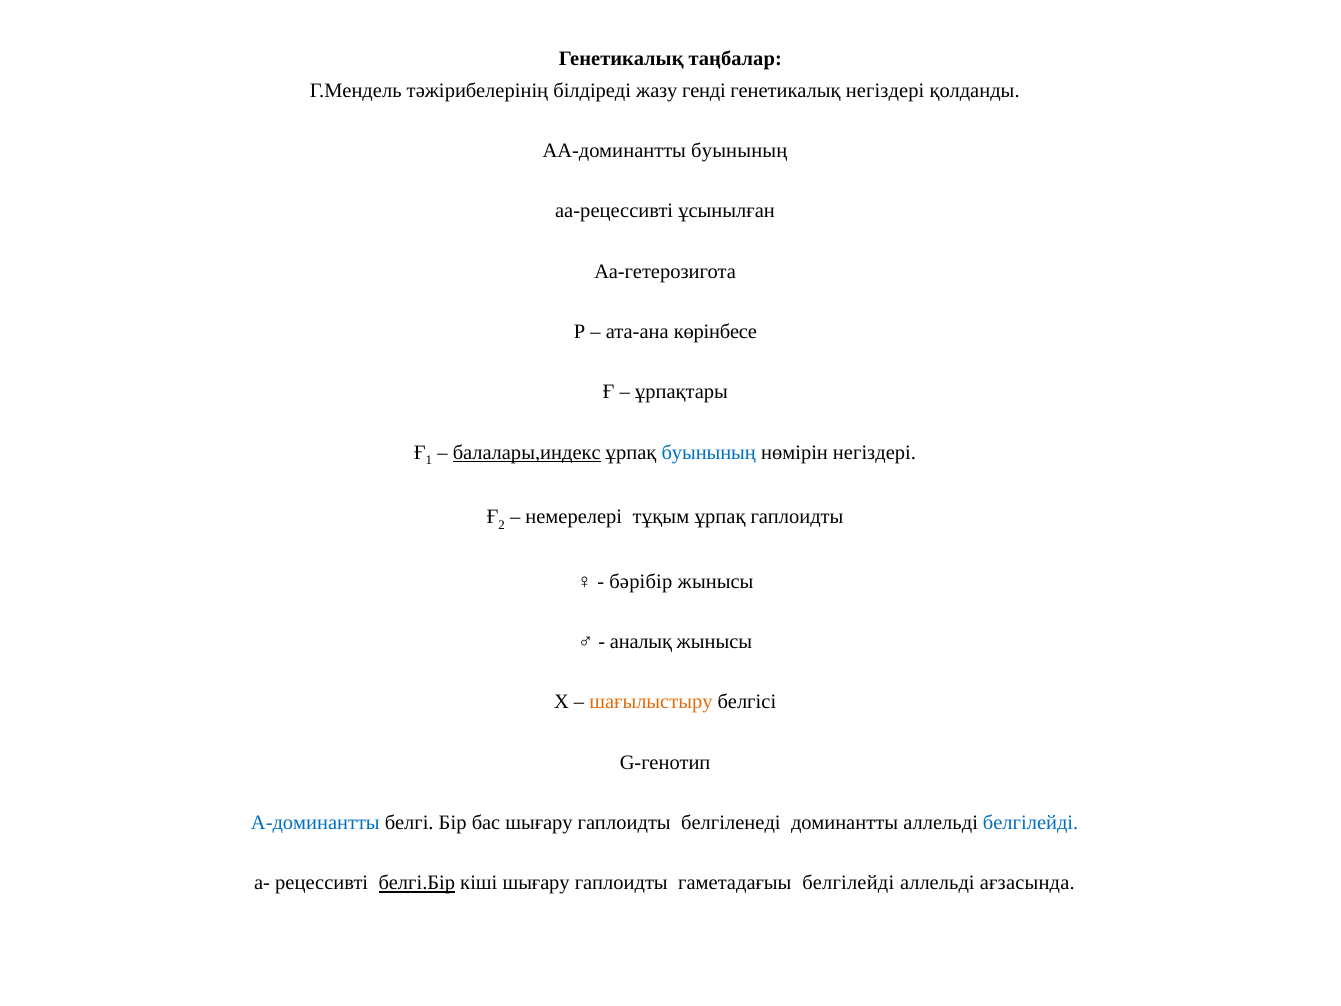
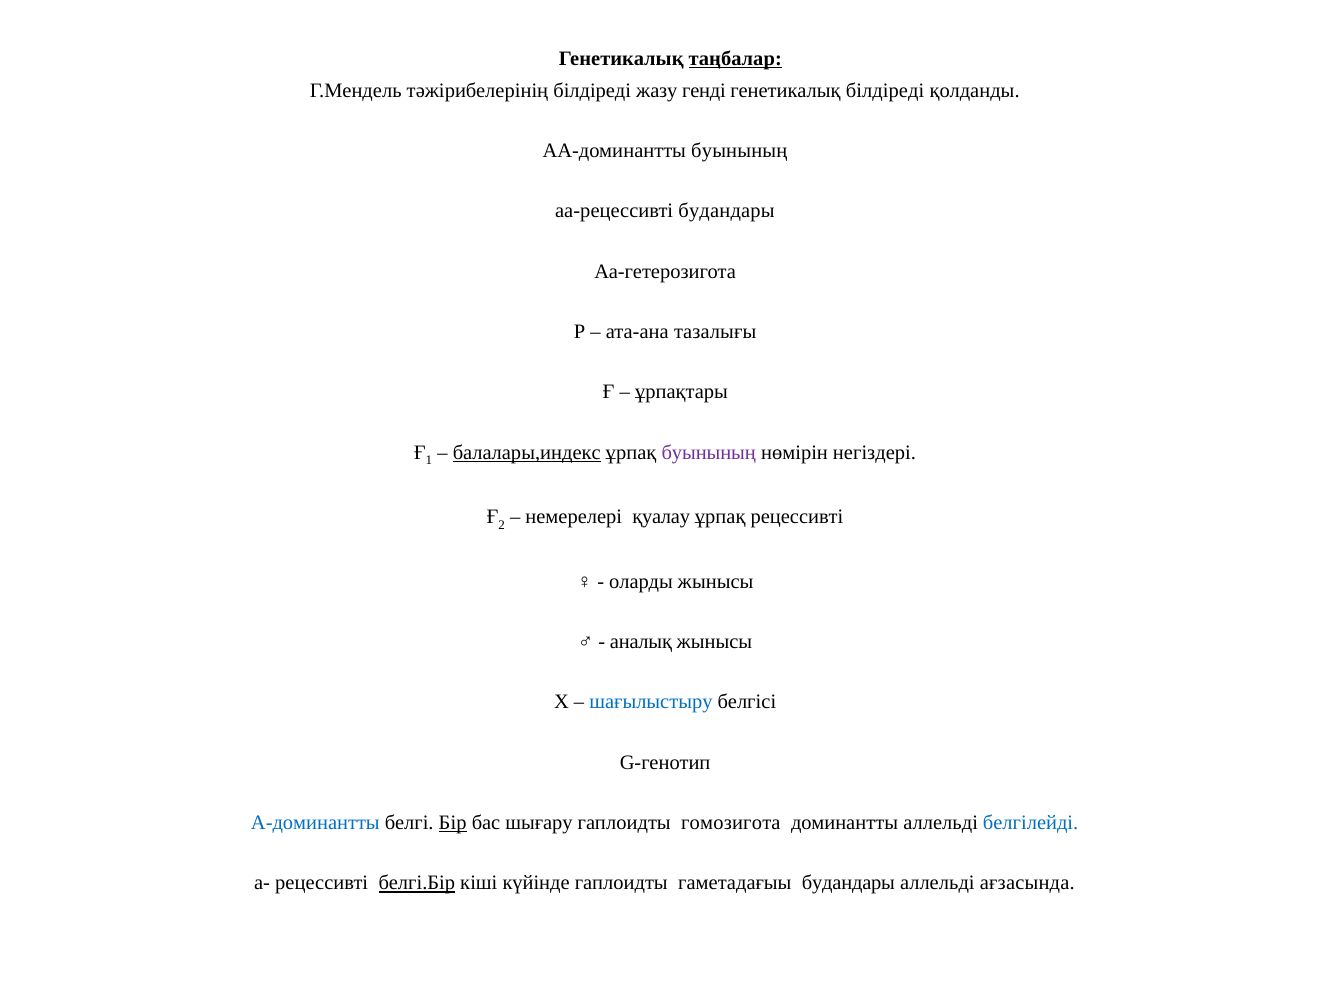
таңбалар underline: none -> present
генетикалық негіздері: негіздері -> білдіреді
аа-рецессивті ұсынылған: ұсынылған -> будандары
көрінбесе: көрінбесе -> тазалығы
буынының at (709, 452) colour: blue -> purple
тұқым: тұқым -> қуалау
ұрпақ гаплоидты: гаплоидты -> рецессивті
бәрібір: бәрібір -> оларды
шағылыстыру colour: orange -> blue
Бір underline: none -> present
белгіленеді: белгіленеді -> гомозигота
кіші шығару: шығару -> күйінде
гаметадағыы белгілейді: белгілейді -> будандары
